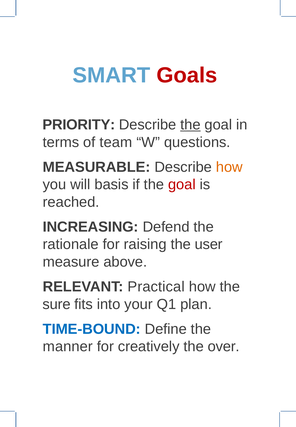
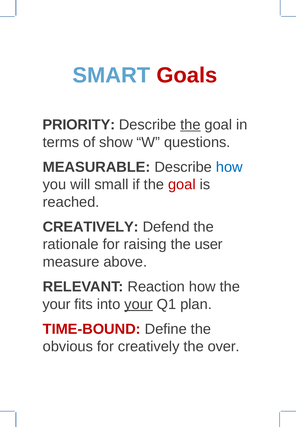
team: team -> show
how at (229, 167) colour: orange -> blue
basis: basis -> small
INCREASING at (91, 227): INCREASING -> CREATIVELY
Practical: Practical -> Reaction
sure at (57, 305): sure -> your
your at (139, 305) underline: none -> present
TIME-BOUND colour: blue -> red
manner: manner -> obvious
